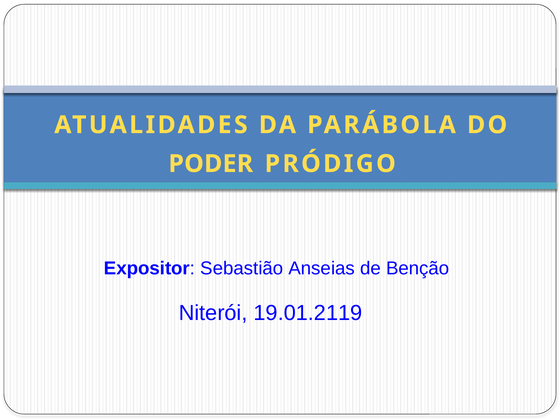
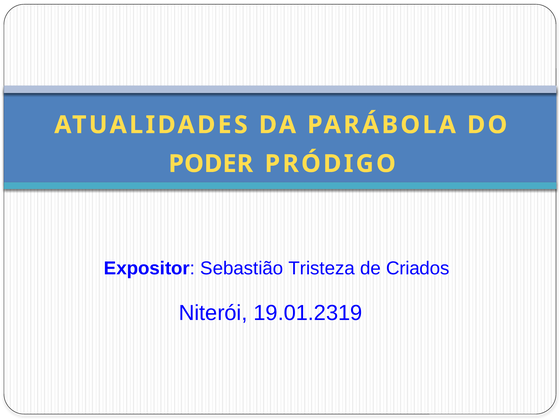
Anseias: Anseias -> Tristeza
Benção: Benção -> Criados
19.01.2119: 19.01.2119 -> 19.01.2319
